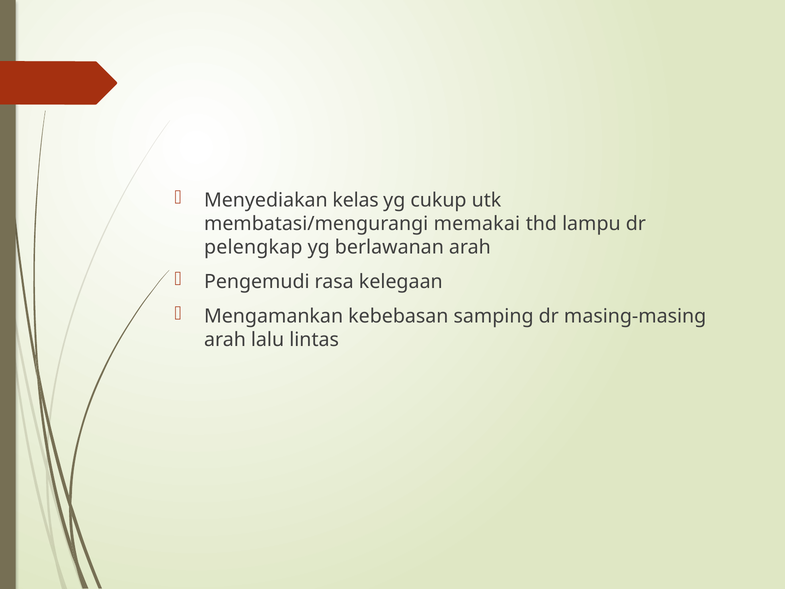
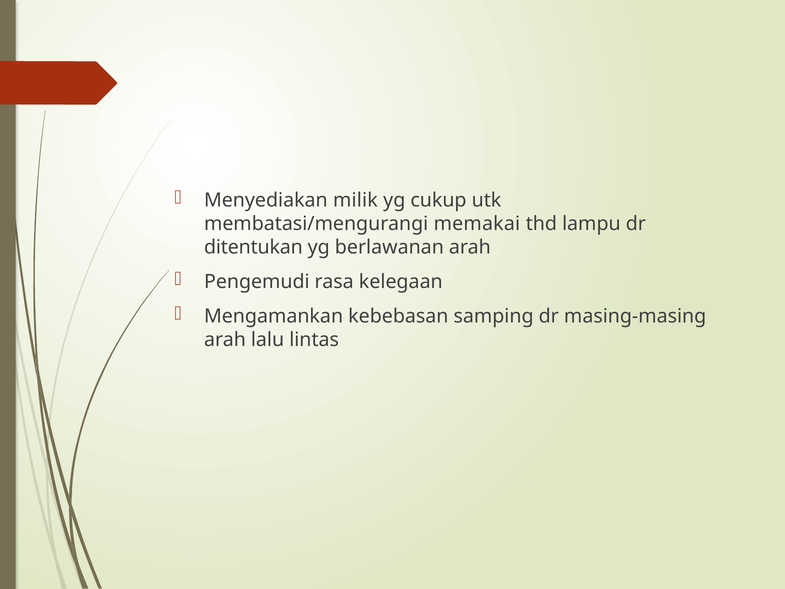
kelas: kelas -> milik
pelengkap: pelengkap -> ditentukan
